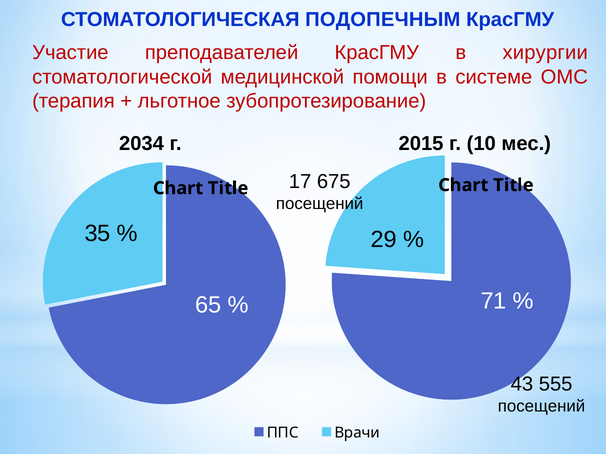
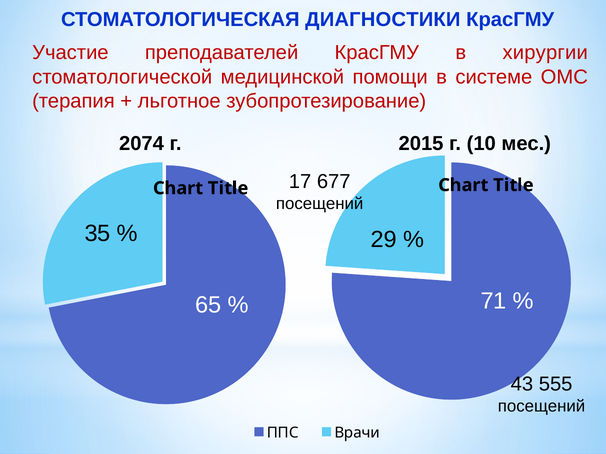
ПОДОПЕЧНЫМ: ПОДОПЕЧНЫМ -> ДИАГНОСТИКИ
2034: 2034 -> 2074
675: 675 -> 677
